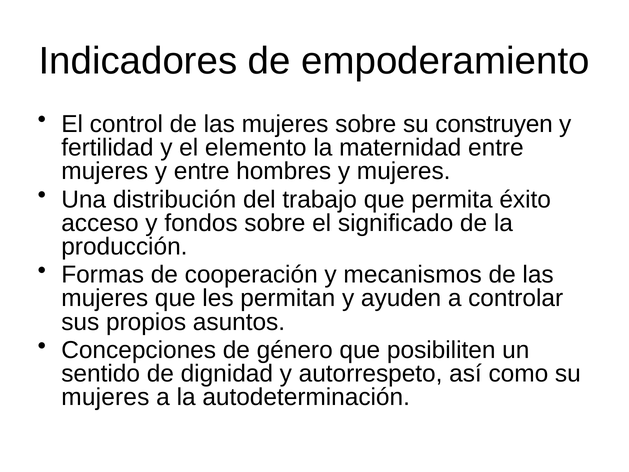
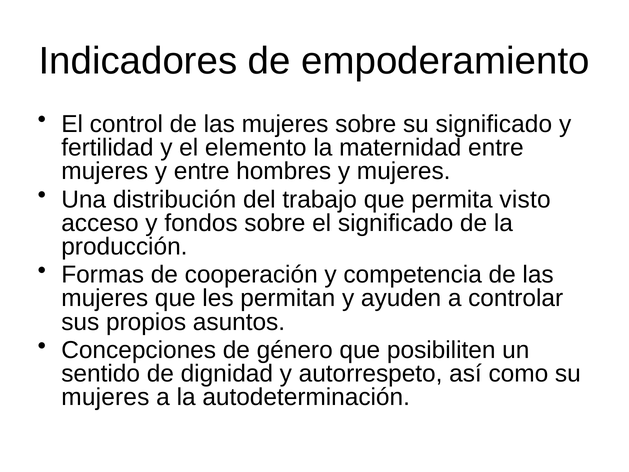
su construyen: construyen -> significado
éxito: éxito -> visto
mecanismos: mecanismos -> competencia
